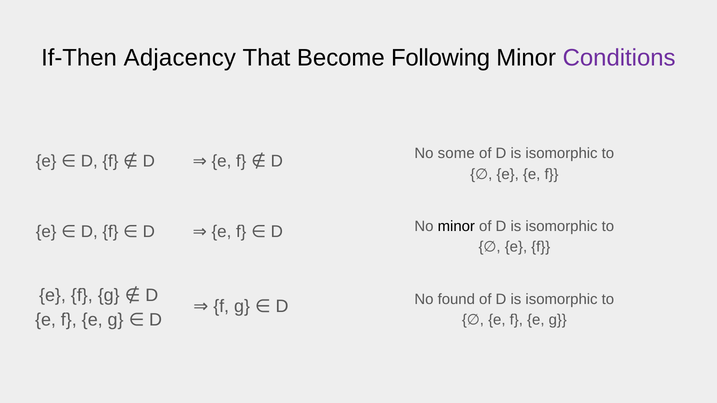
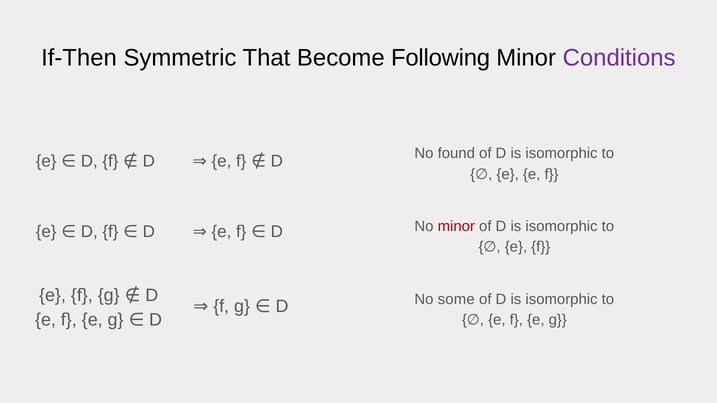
Adjacency: Adjacency -> Symmetric
some: some -> found
minor at (456, 227) colour: black -> red
found: found -> some
